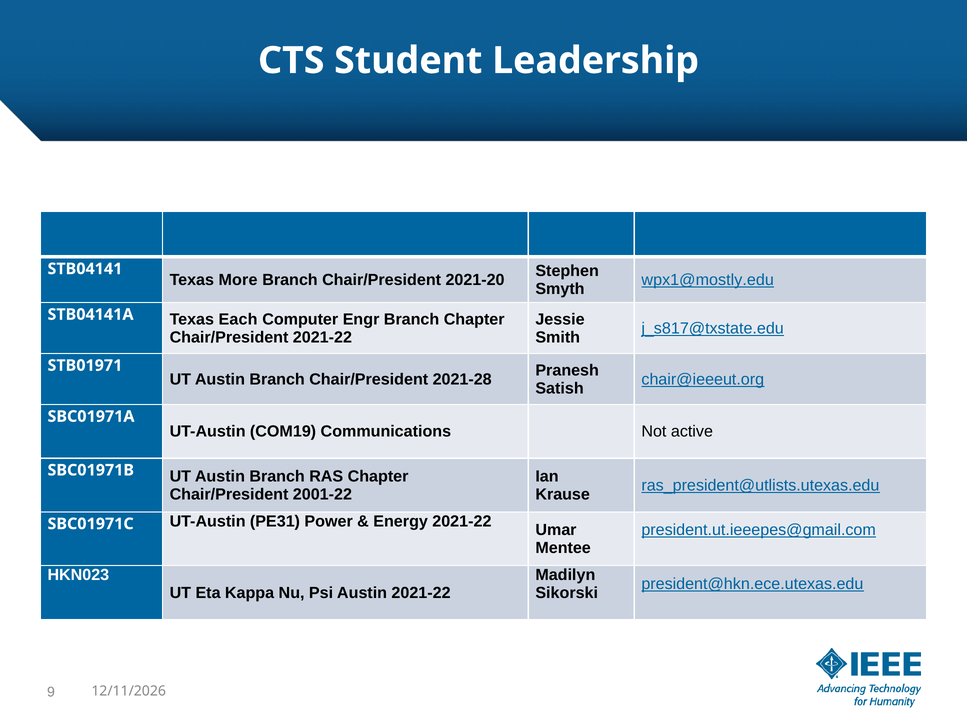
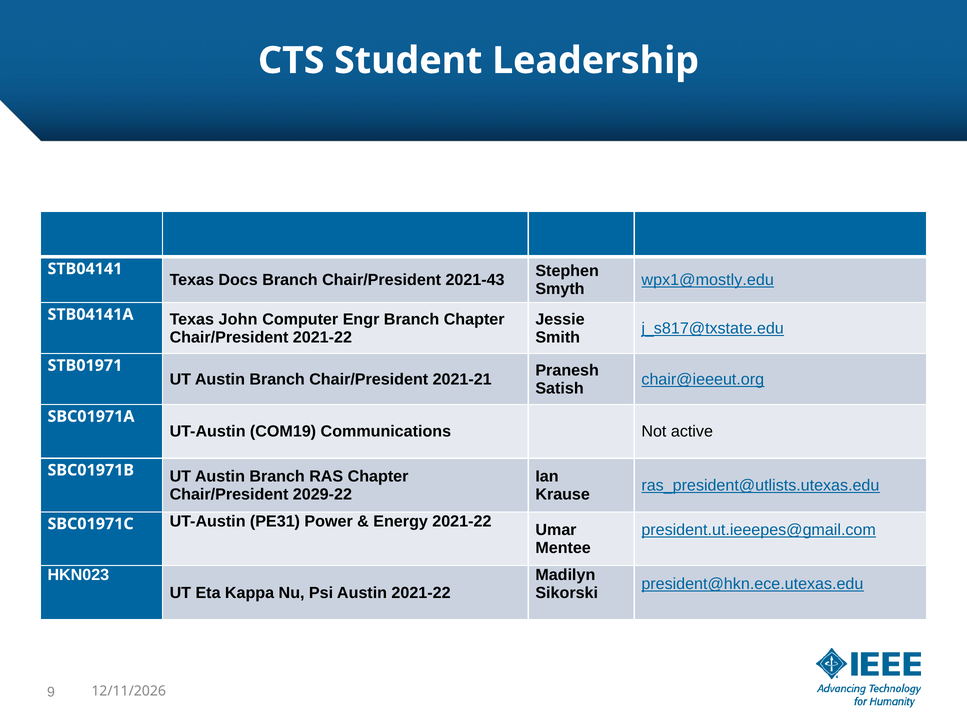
More: More -> Docs
2021-20: 2021-20 -> 2021-43
Each: Each -> John
2021-28: 2021-28 -> 2021-21
2001-22: 2001-22 -> 2029-22
